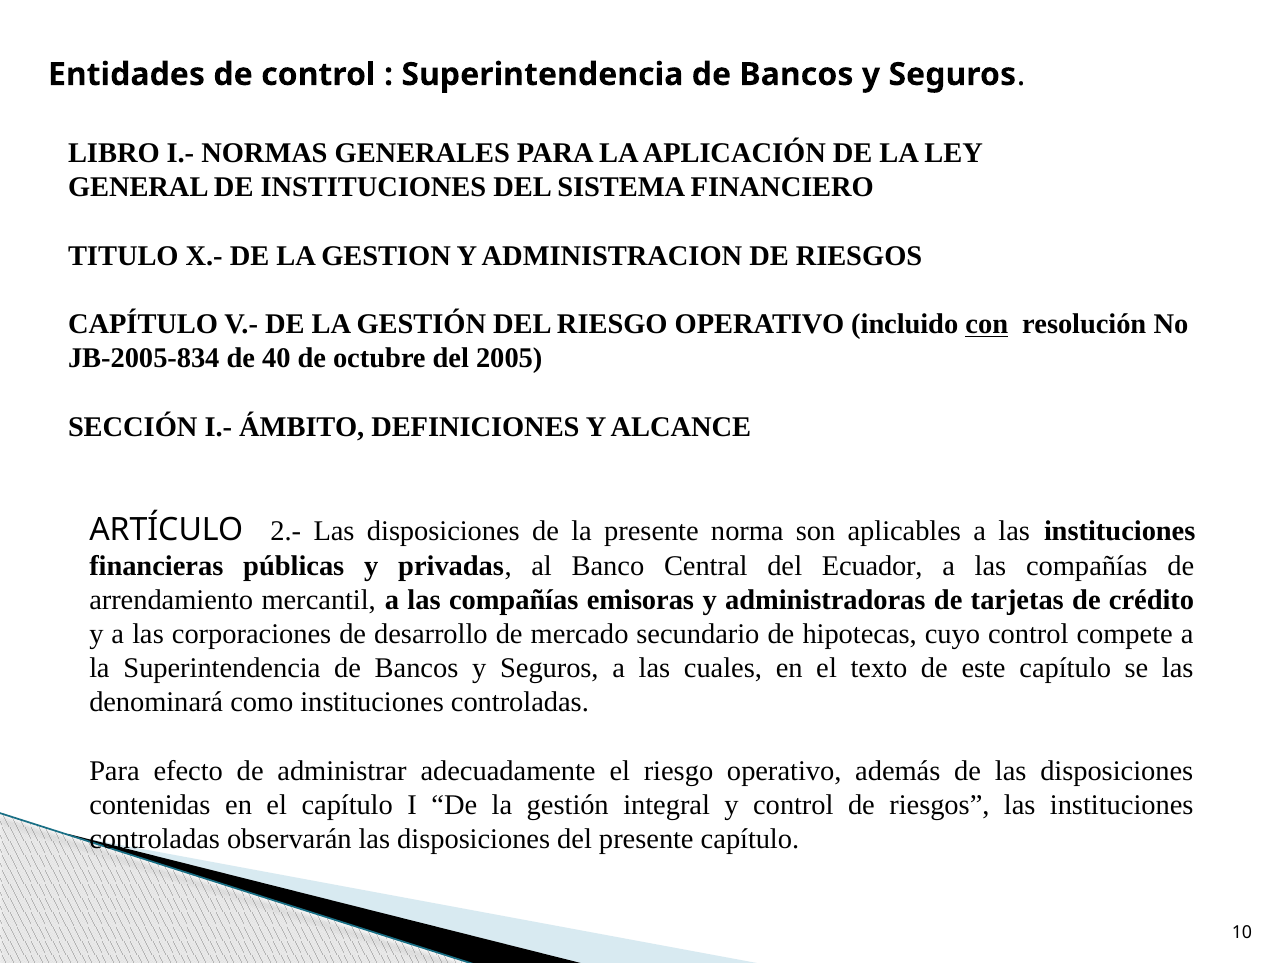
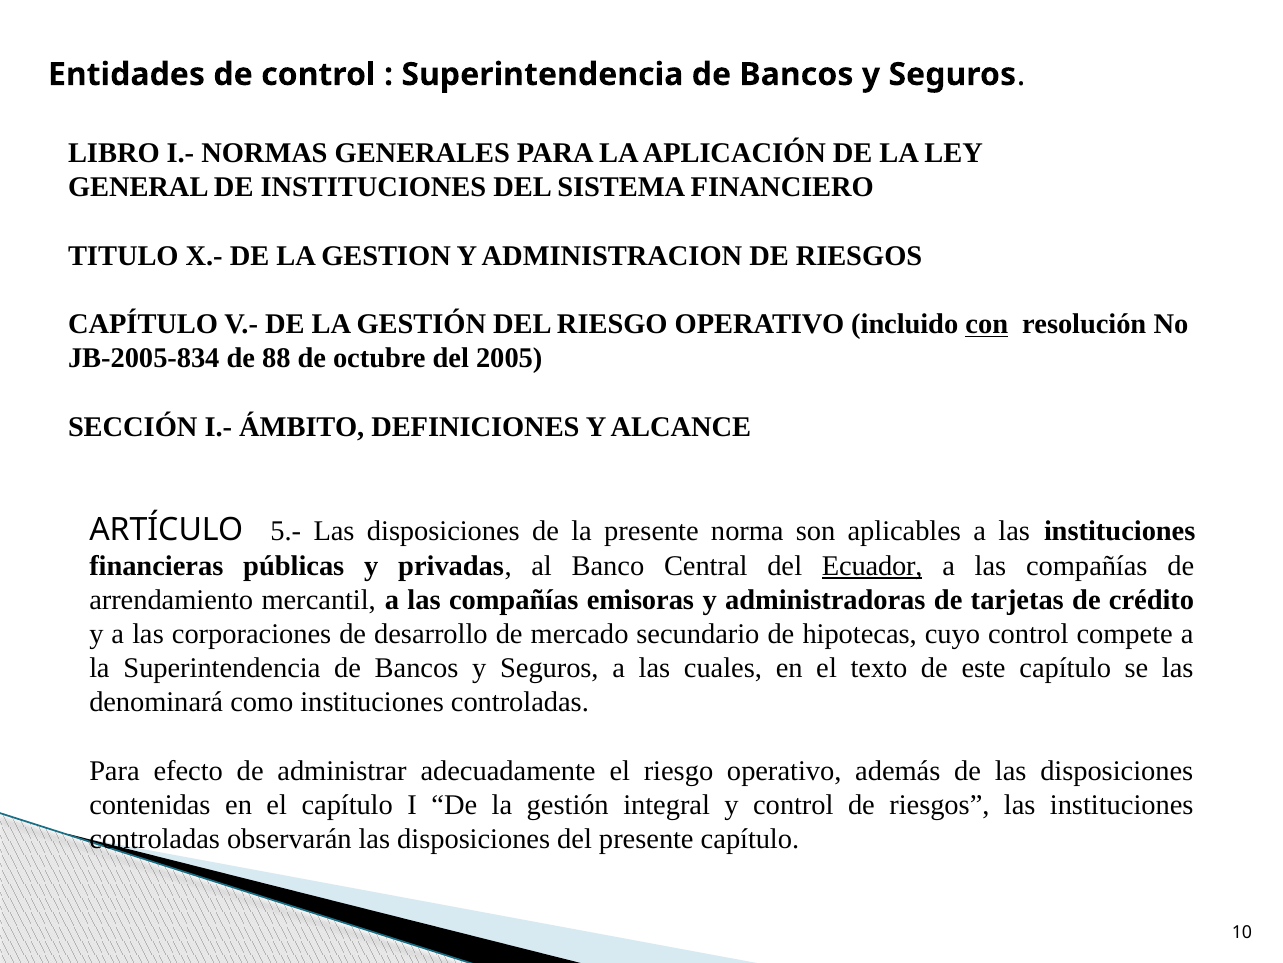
40: 40 -> 88
2.-: 2.- -> 5.-
Ecuador underline: none -> present
